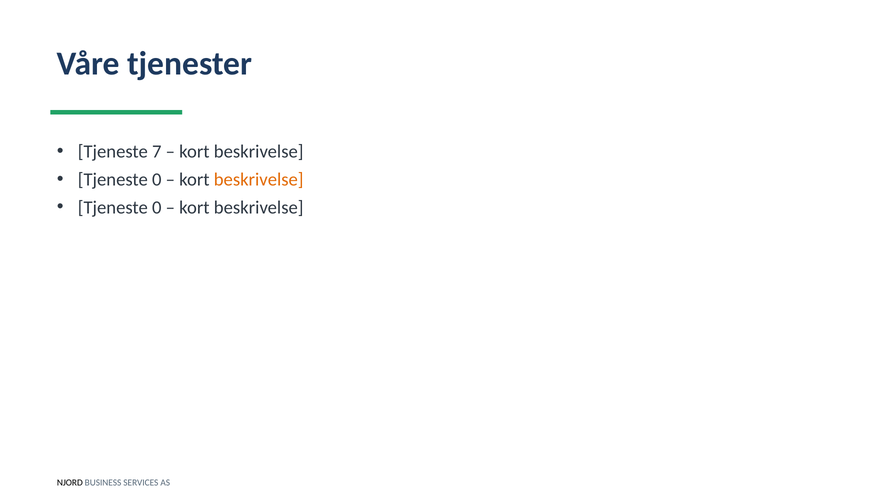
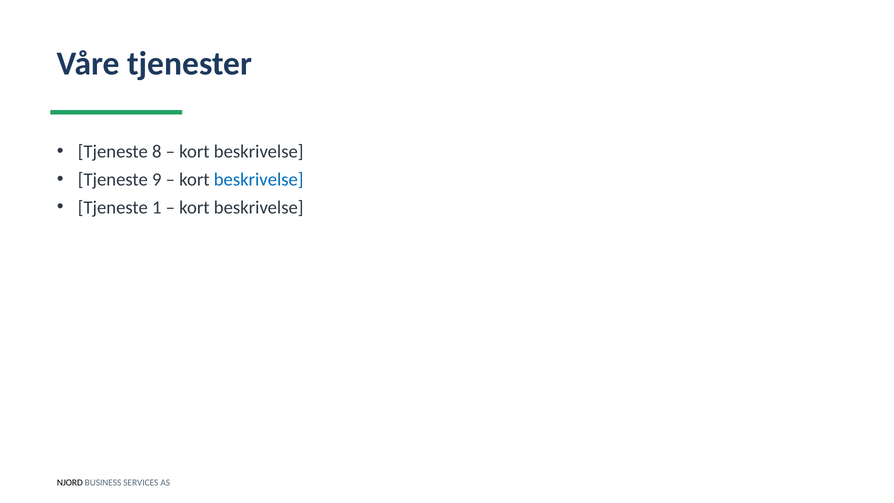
7: 7 -> 8
0 at (157, 179): 0 -> 9
beskrivelse at (259, 179) colour: orange -> blue
0 at (157, 207): 0 -> 1
